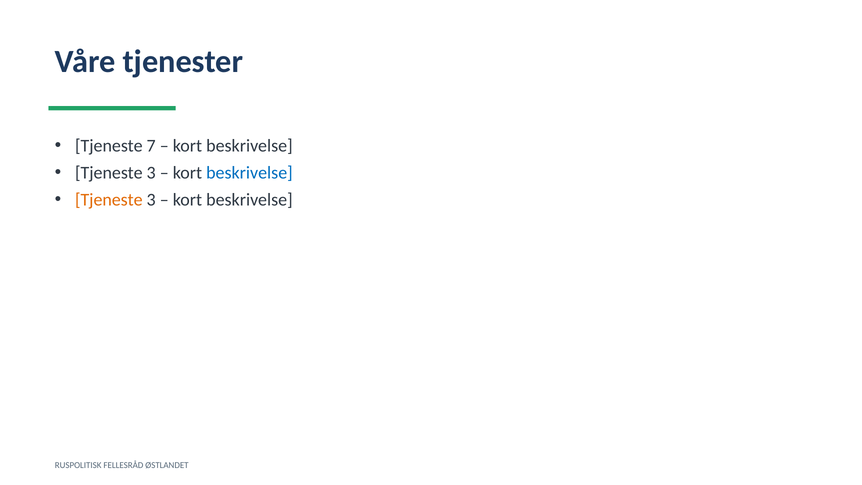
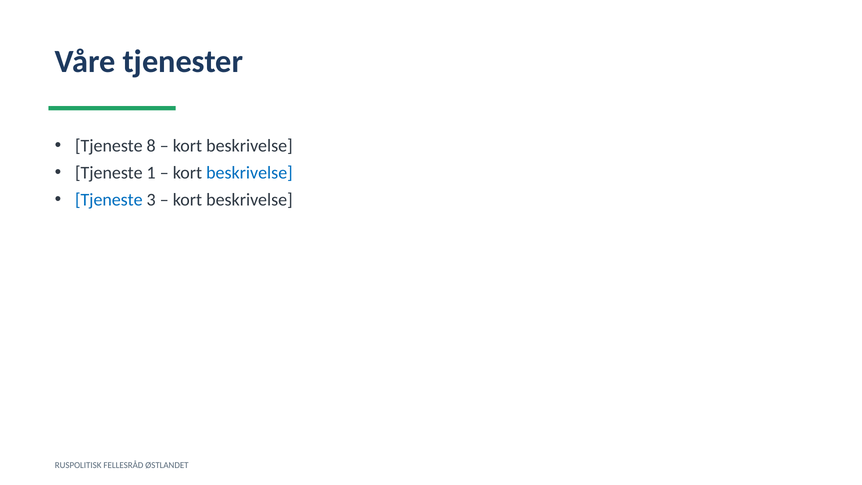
7: 7 -> 8
3 at (151, 173): 3 -> 1
Tjeneste at (109, 200) colour: orange -> blue
